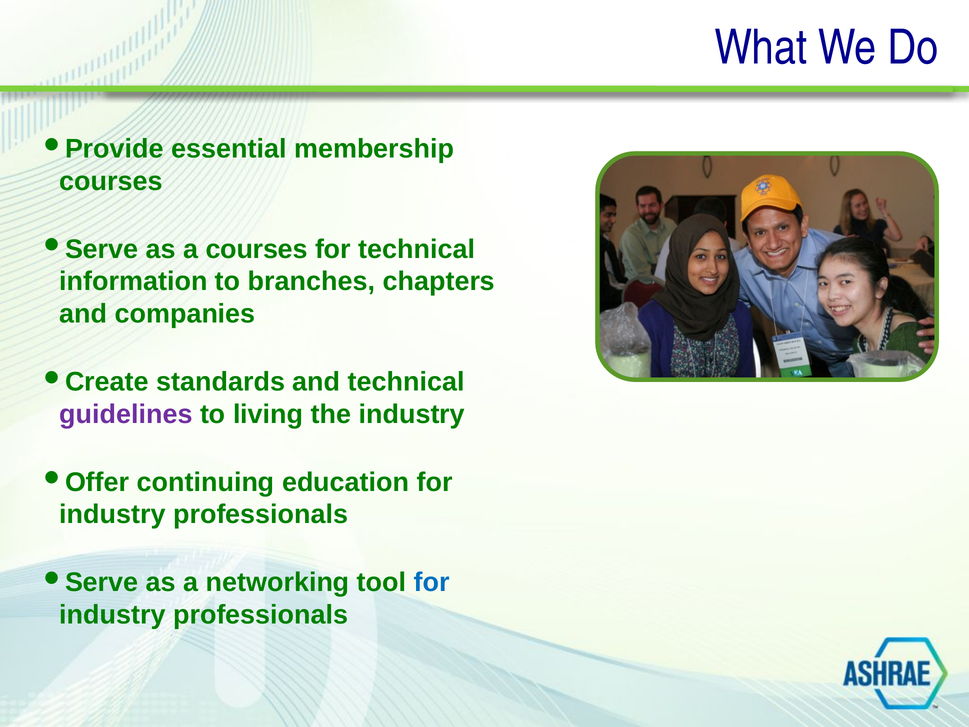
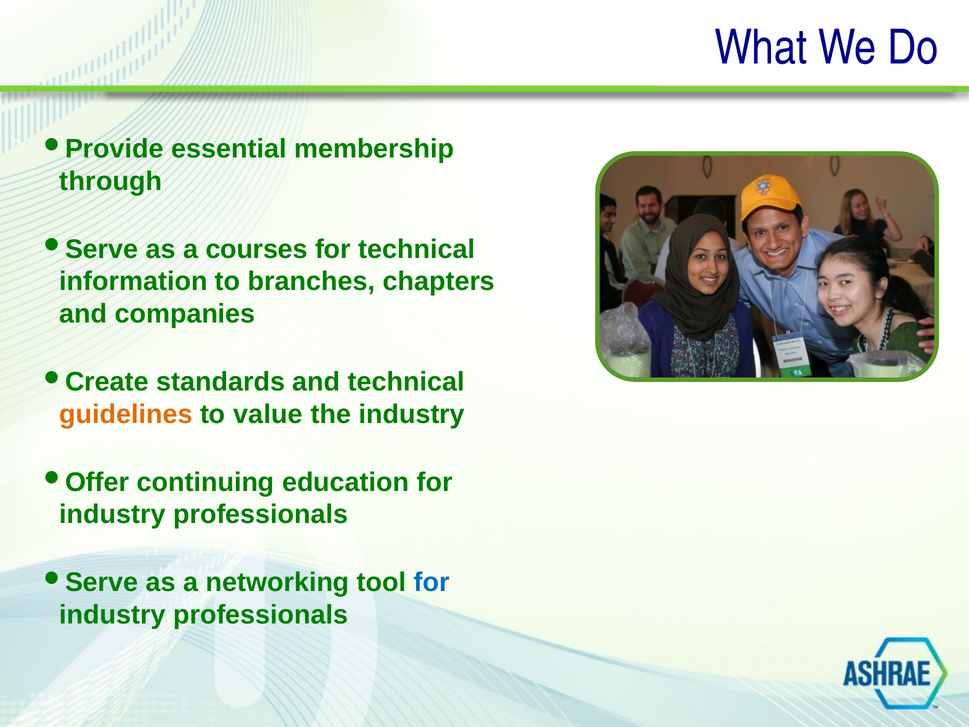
courses at (111, 181): courses -> through
guidelines colour: purple -> orange
living: living -> value
